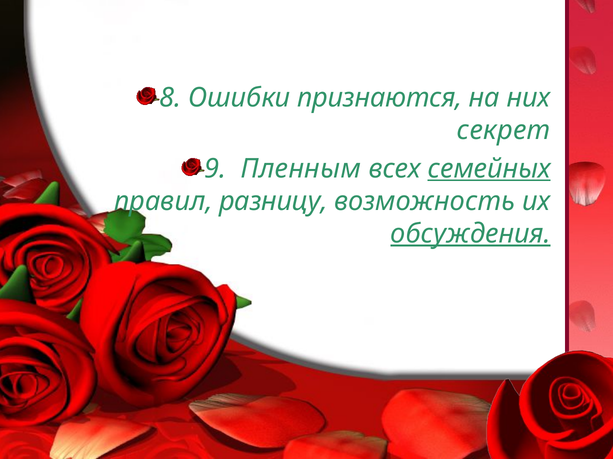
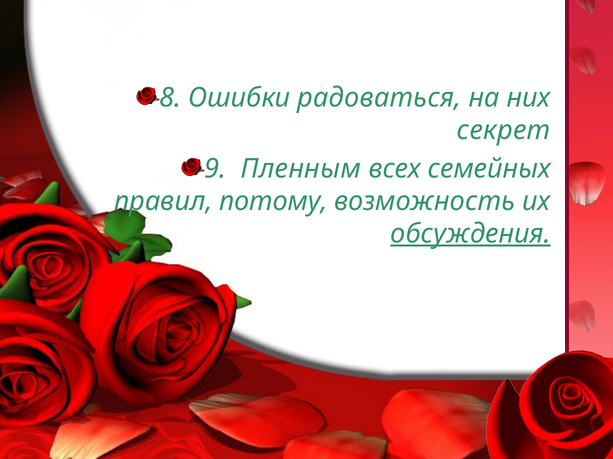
признаются: признаются -> радоваться
семейных underline: present -> none
разницу: разницу -> потому
